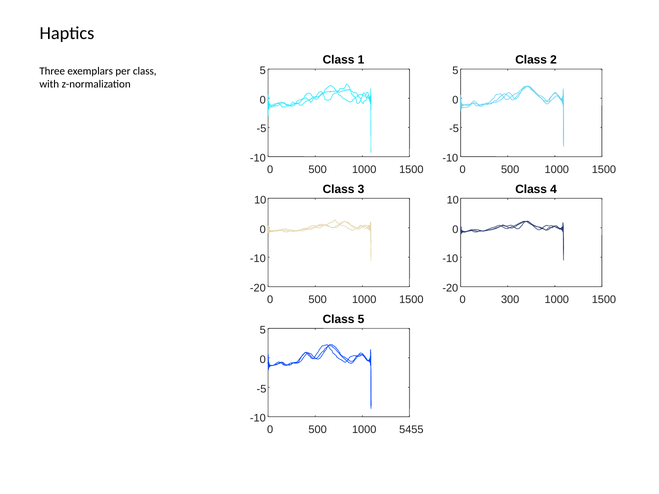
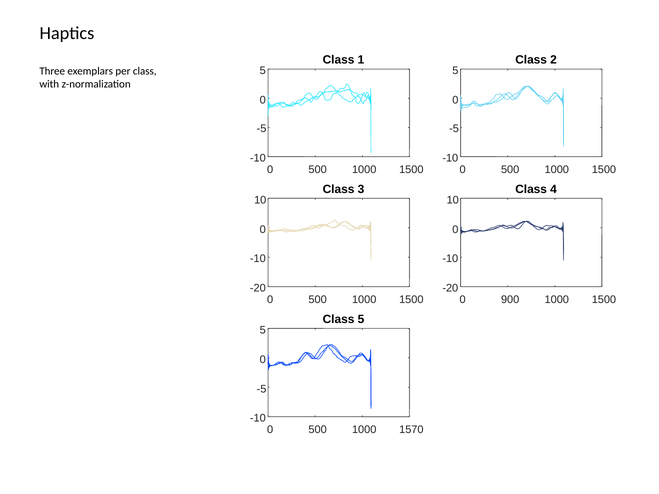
300: 300 -> 900
5455: 5455 -> 1570
